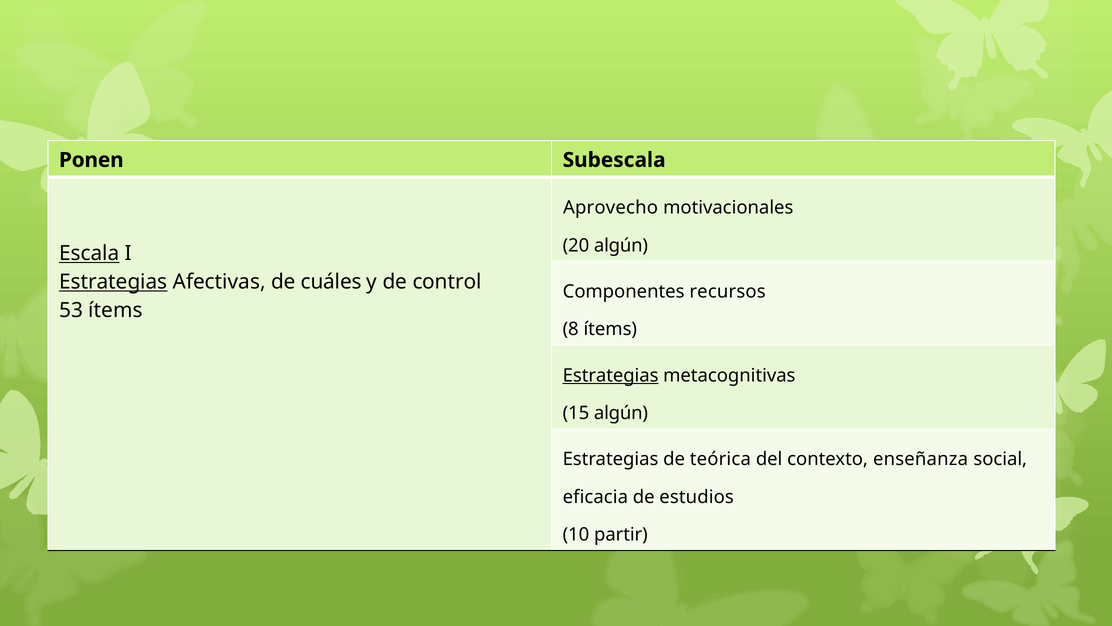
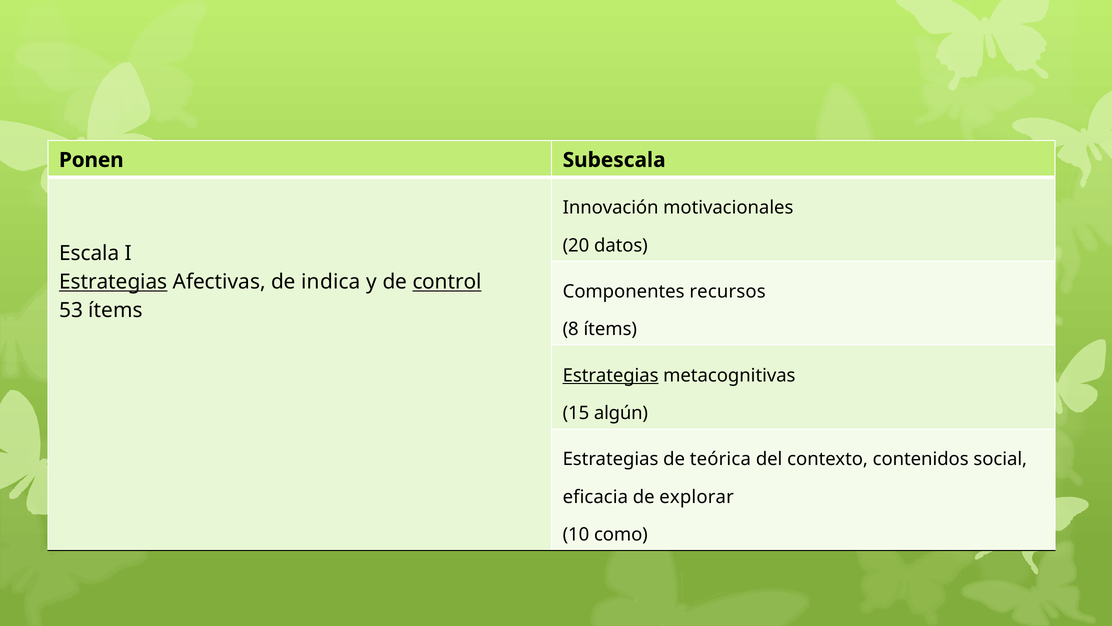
Aprovecho: Aprovecho -> Innovación
20 algún: algún -> datos
Escala underline: present -> none
cuáles: cuáles -> indica
control underline: none -> present
enseñanza: enseñanza -> contenidos
estudios: estudios -> explorar
partir: partir -> como
